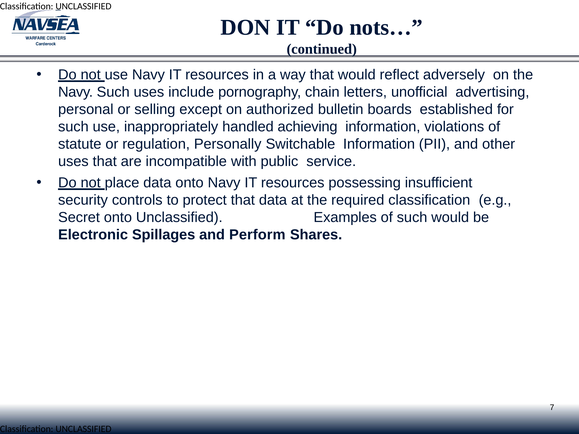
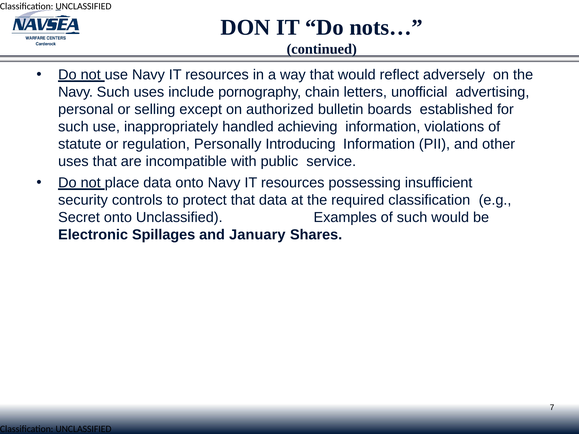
Switchable: Switchable -> Introducing
Perform: Perform -> January
